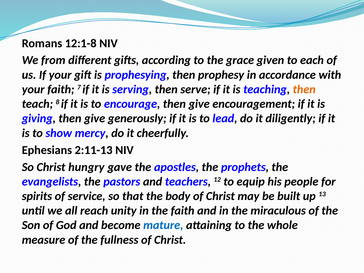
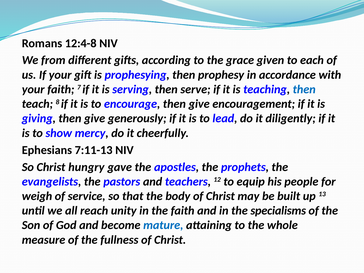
12:1-8: 12:1-8 -> 12:4-8
then at (304, 89) colour: orange -> blue
2:11-13: 2:11-13 -> 7:11-13
spirits: spirits -> weigh
miraculous: miraculous -> specialisms
